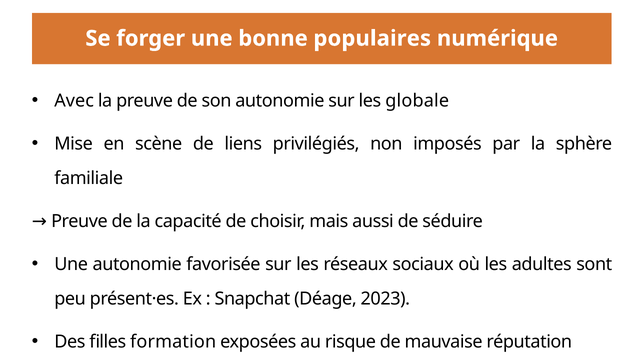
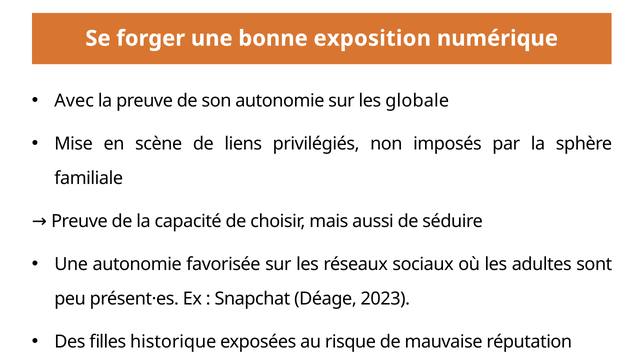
populaires: populaires -> exposition
formation: formation -> historique
